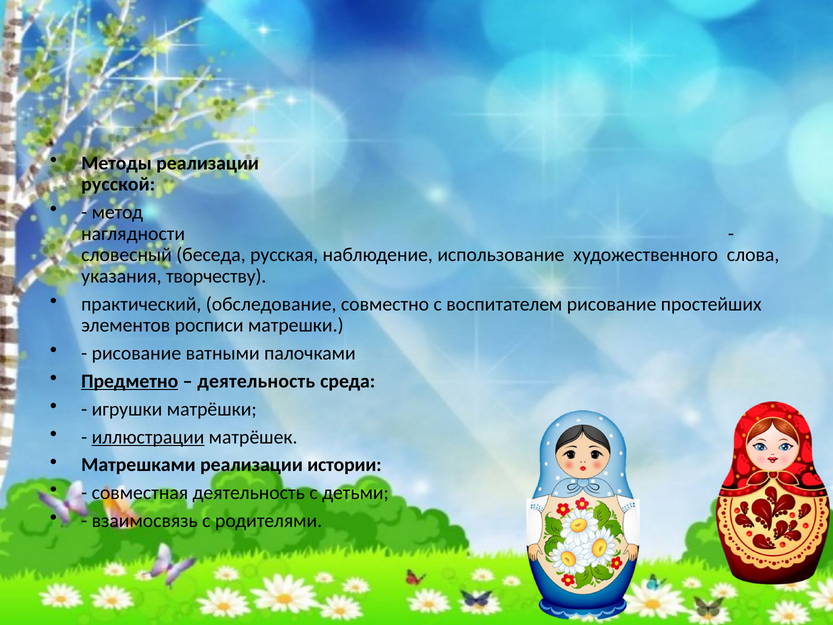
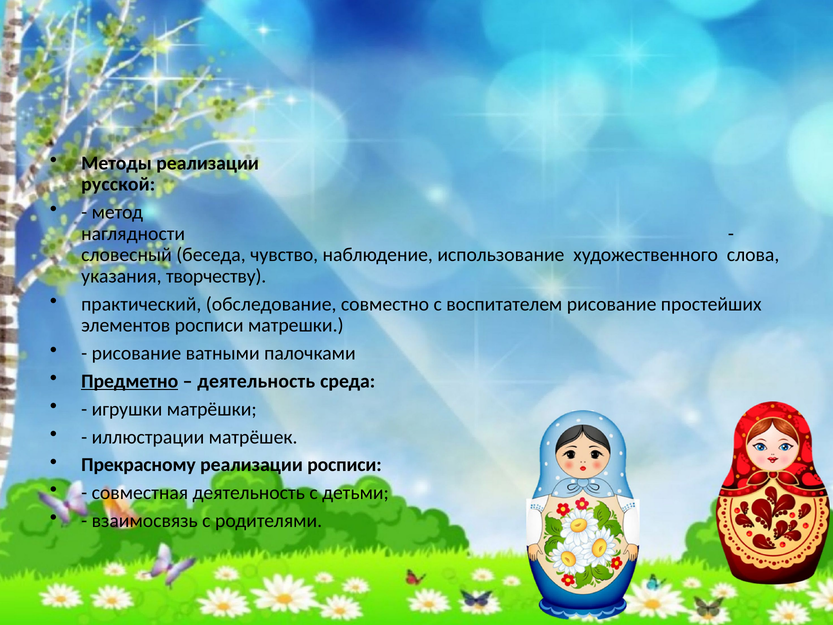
русская: русская -> чувство
иллюстрации underline: present -> none
Матрешками: Матрешками -> Прекрасному
реализации истории: истории -> росписи
